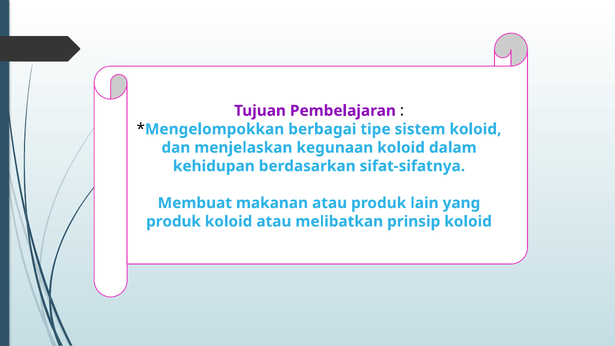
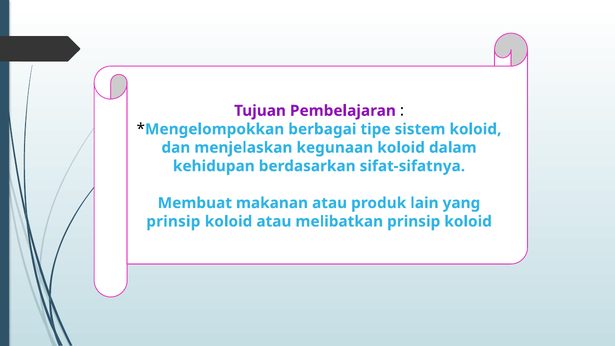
produk at (173, 221): produk -> prinsip
